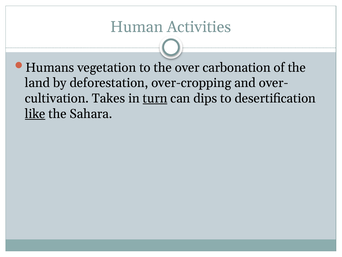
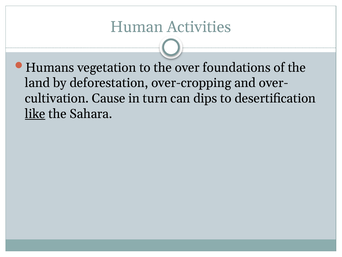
carbonation: carbonation -> foundations
Takes: Takes -> Cause
turn underline: present -> none
